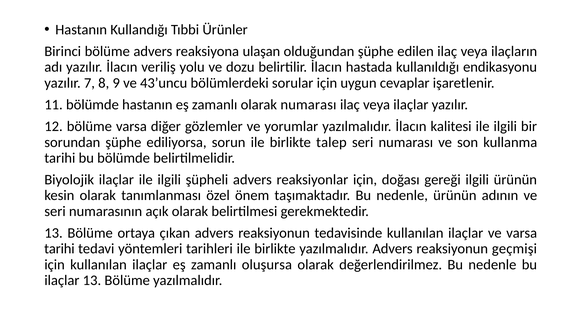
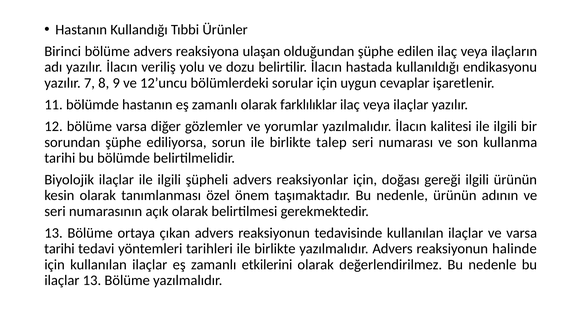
43’uncu: 43’uncu -> 12’uncu
olarak numarası: numarası -> farklılıklar
geçmişi: geçmişi -> halinde
oluşursa: oluşursa -> etkilerini
